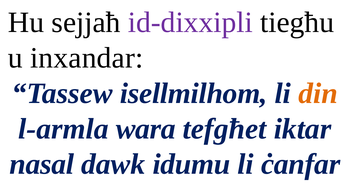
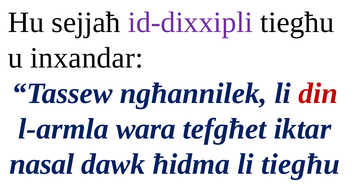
isellmilhom: isellmilhom -> ngħannilek
din colour: orange -> red
idumu: idumu -> ħidma
li ċanfar: ċanfar -> tiegħu
